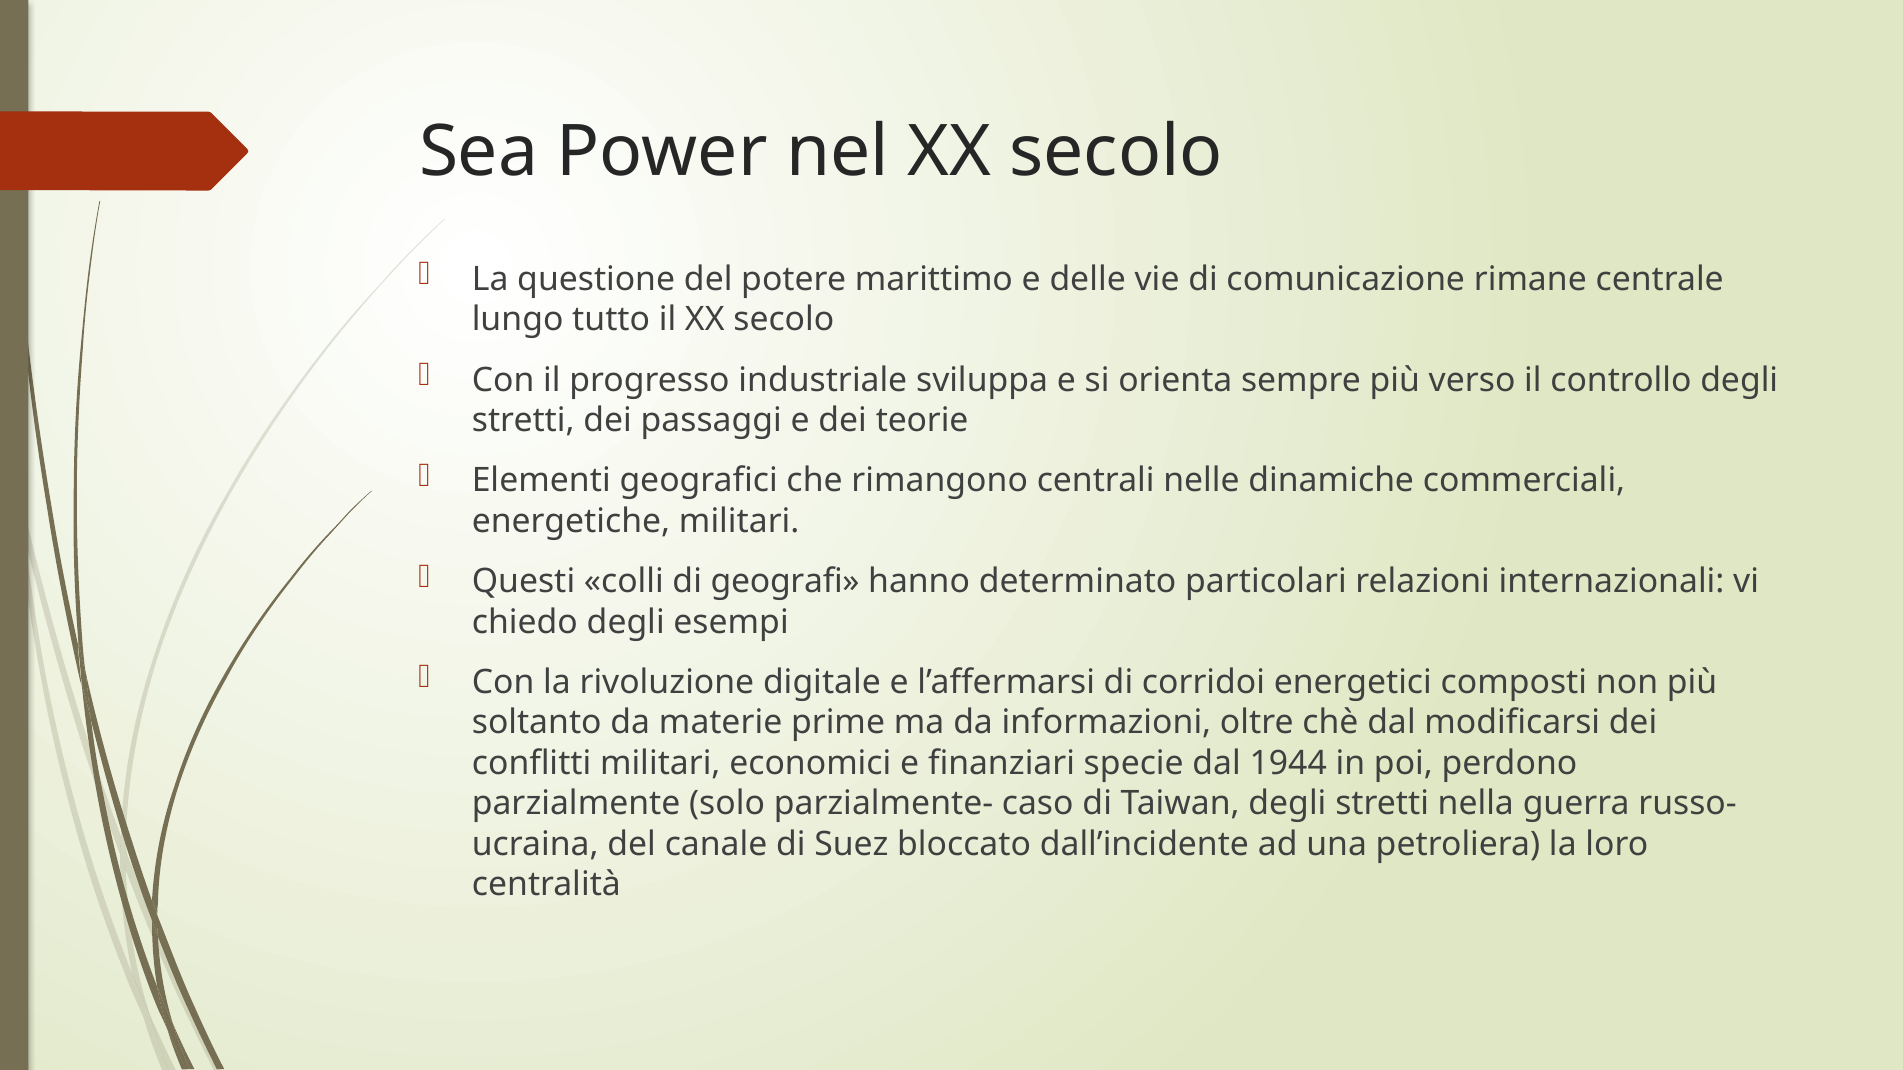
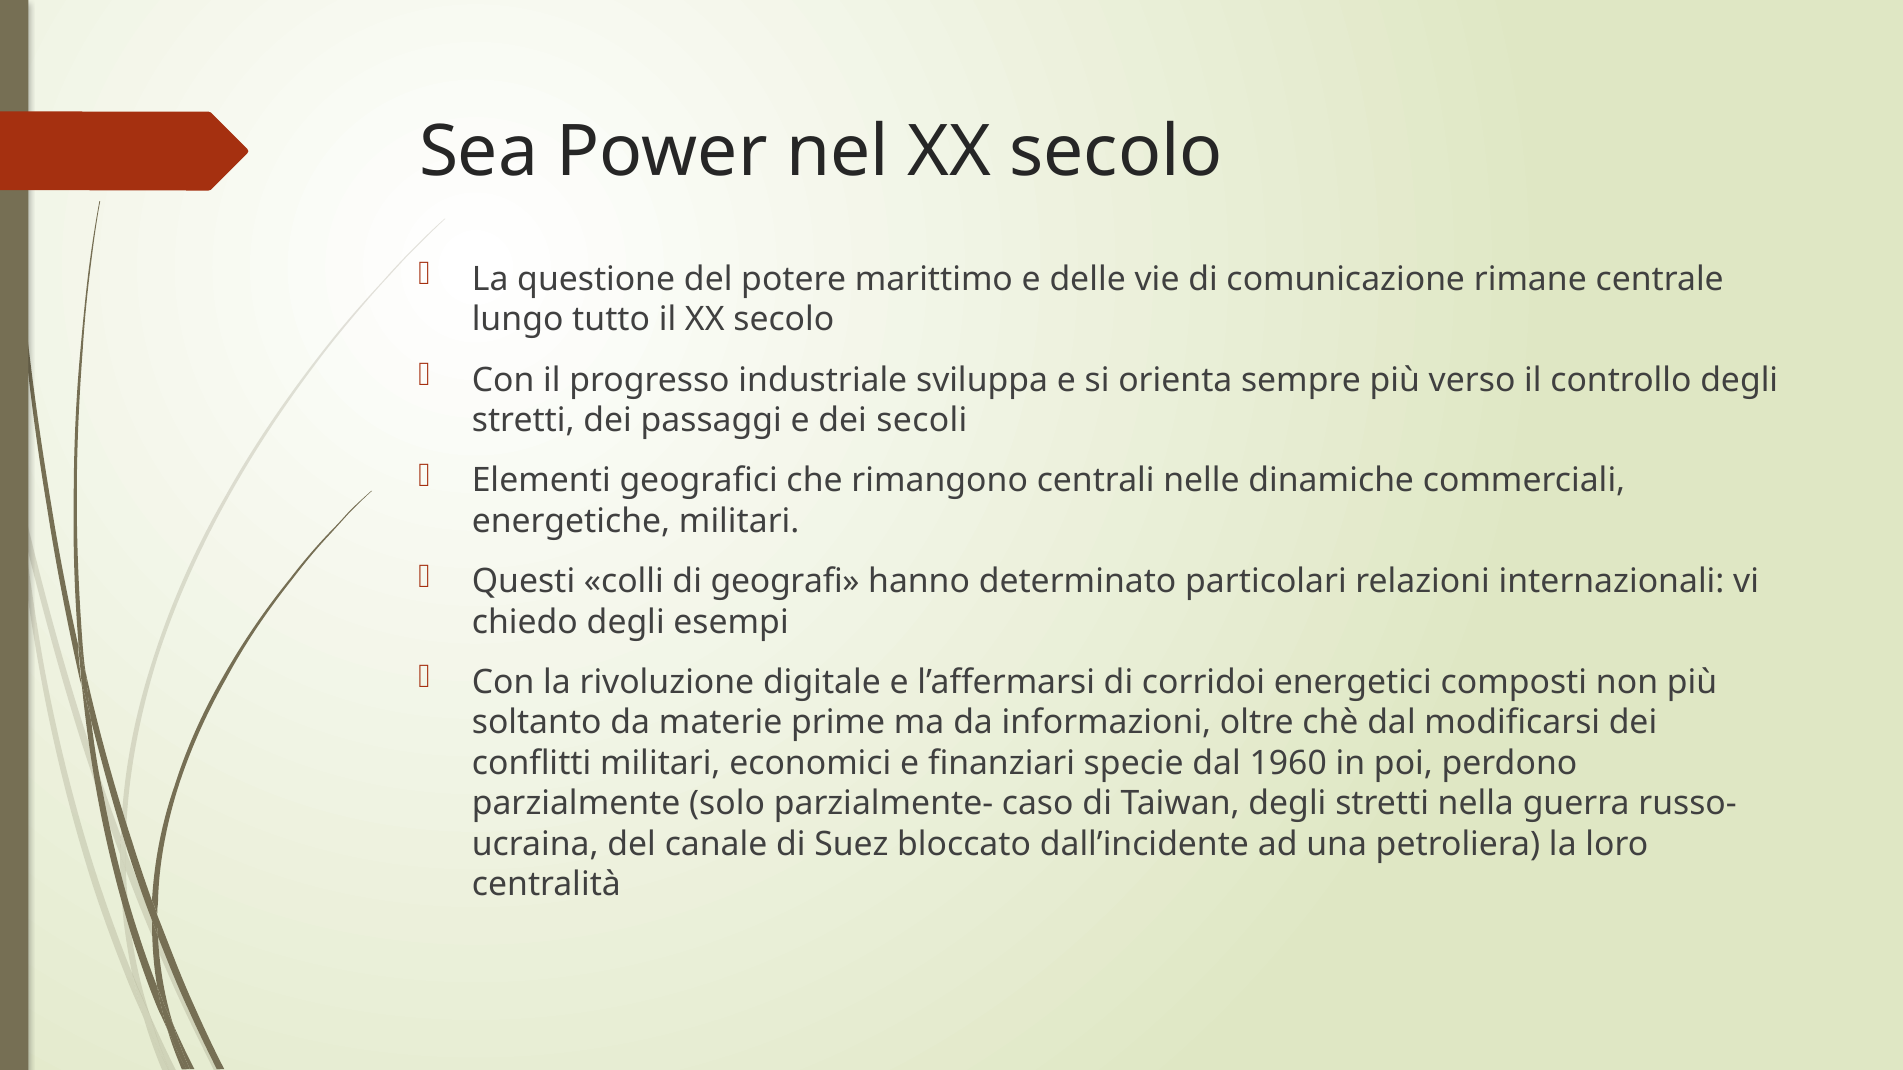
teorie: teorie -> secoli
1944: 1944 -> 1960
